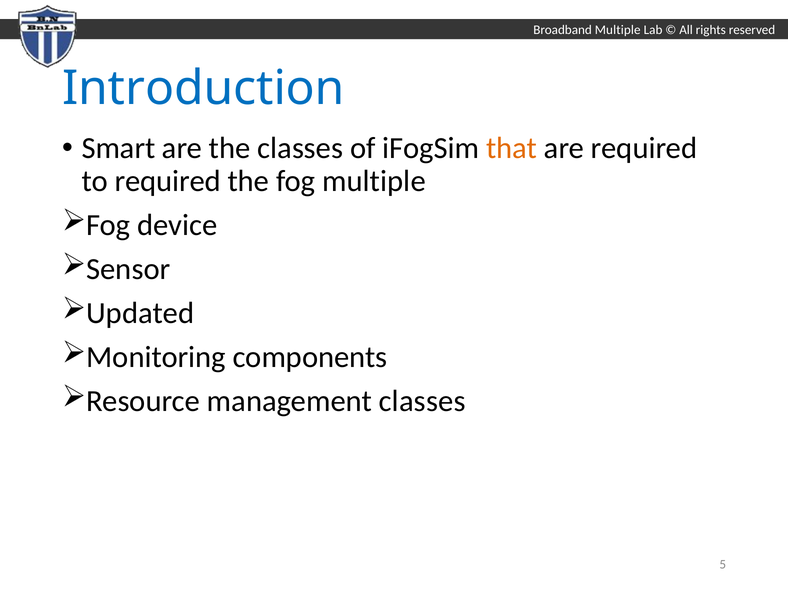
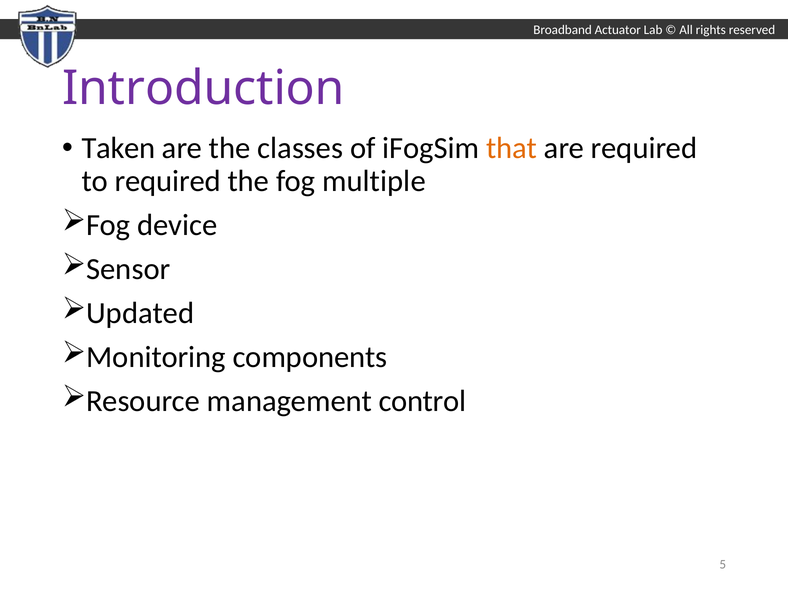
Multiple at (618, 30): Multiple -> Actuator
Introduction colour: blue -> purple
Smart: Smart -> Taken
management classes: classes -> control
